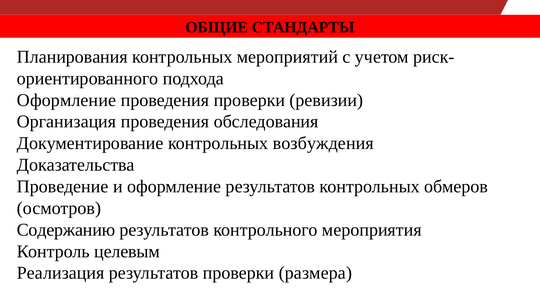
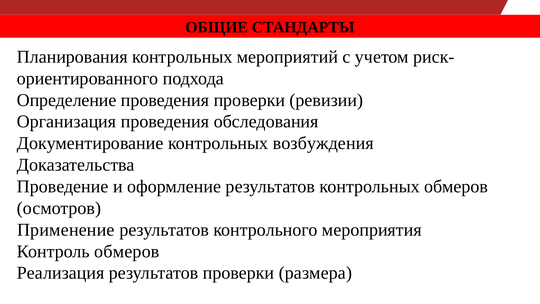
Оформление at (67, 100): Оформление -> Определение
Содержанию: Содержанию -> Применение
Контроль целевым: целевым -> обмеров
